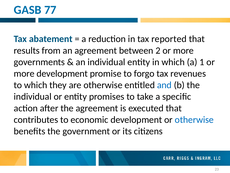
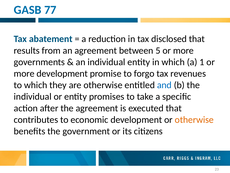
reported: reported -> disclosed
2: 2 -> 5
otherwise at (194, 119) colour: blue -> orange
